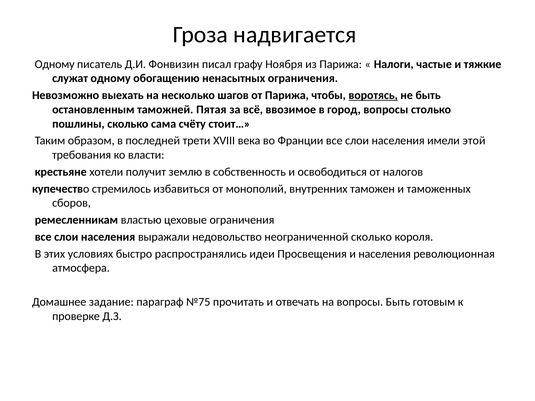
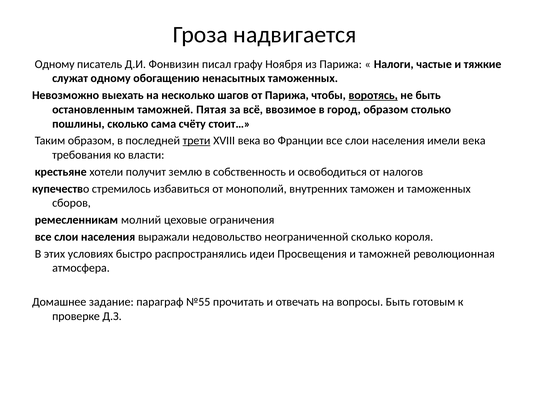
ненасытных ограничения: ограничения -> таможенных
город вопросы: вопросы -> образом
трети underline: none -> present
имели этой: этой -> века
властью: властью -> молний
и населения: населения -> таможней
№75: №75 -> №55
